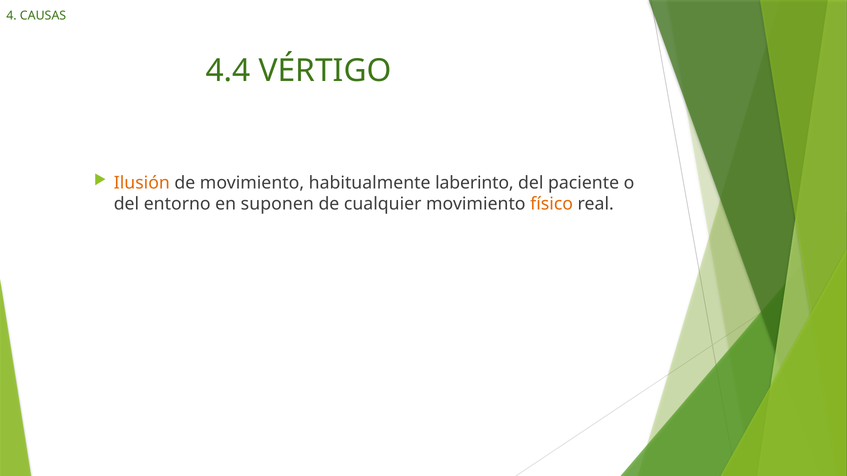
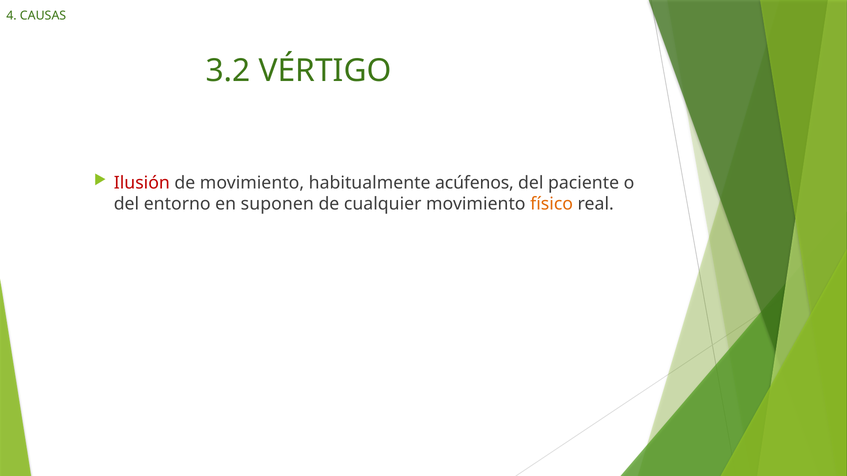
4.4: 4.4 -> 3.2
Ilusión colour: orange -> red
laberinto: laberinto -> acúfenos
